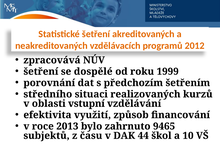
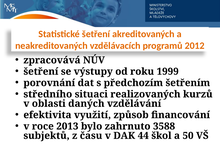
dospělé: dospělé -> výstupy
vstupní: vstupní -> daných
9465: 9465 -> 3588
10: 10 -> 50
